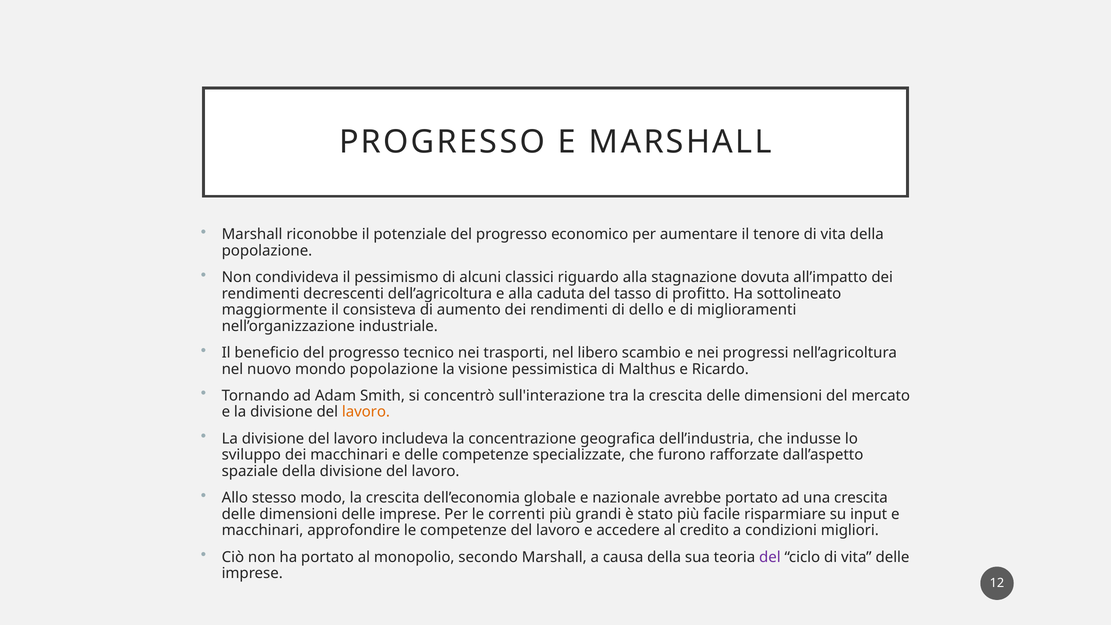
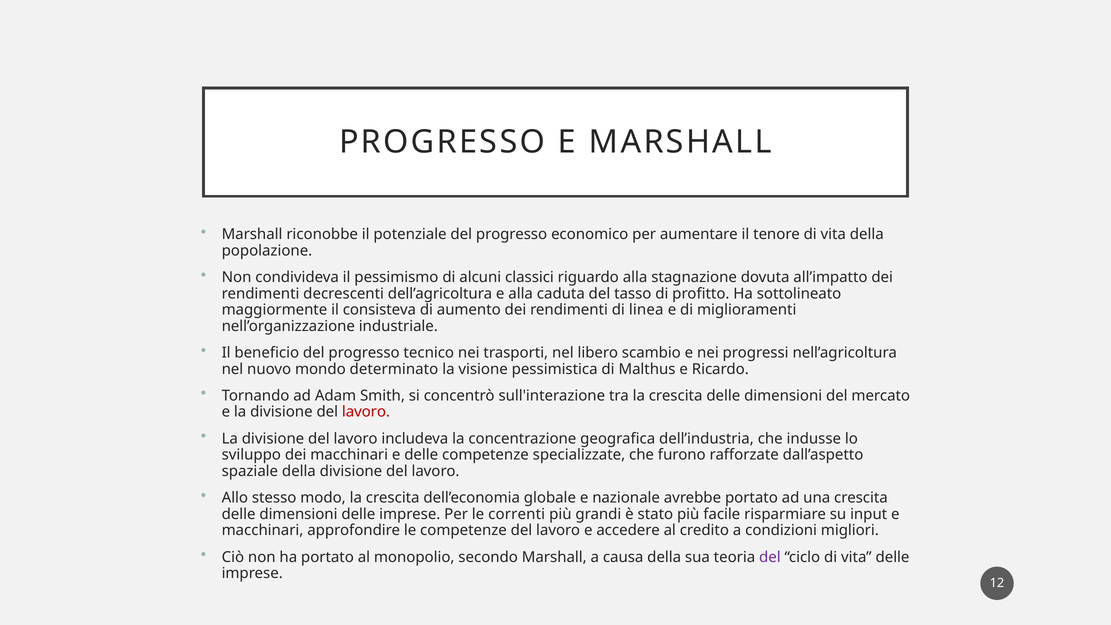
dello: dello -> linea
mondo popolazione: popolazione -> determinato
lavoro at (366, 412) colour: orange -> red
